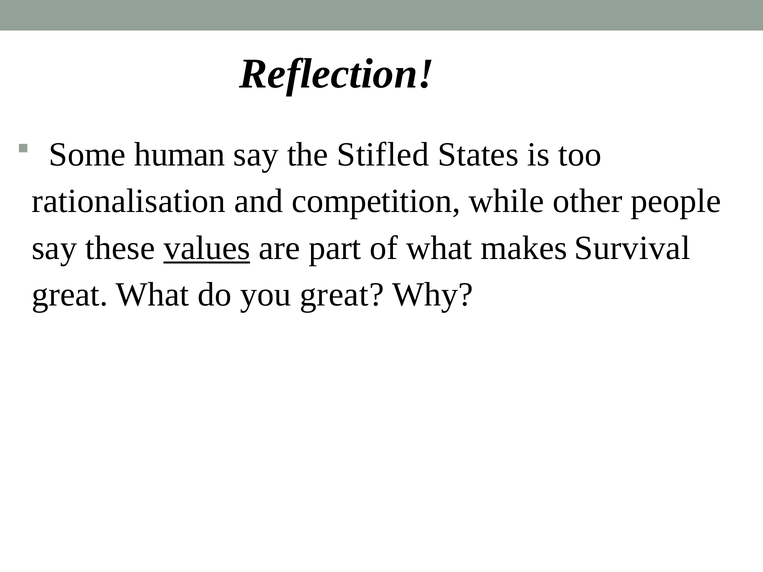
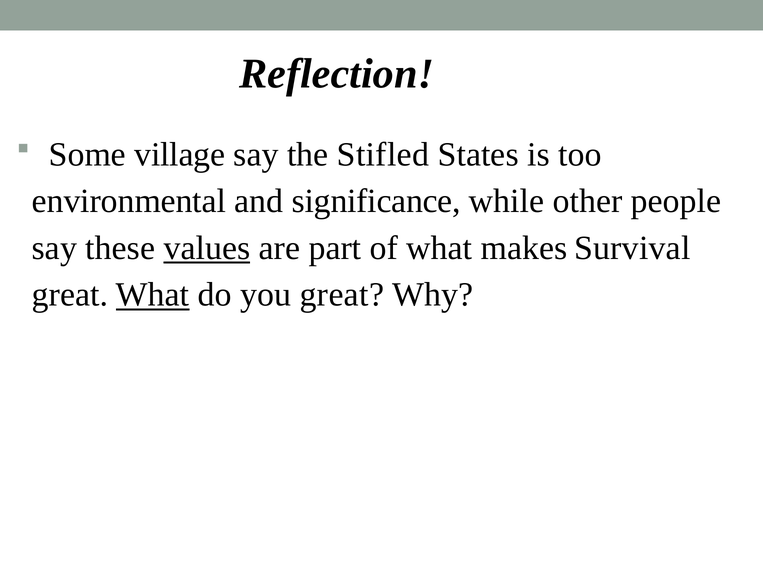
human: human -> village
rationalisation: rationalisation -> environmental
competition: competition -> significance
What at (153, 295) underline: none -> present
